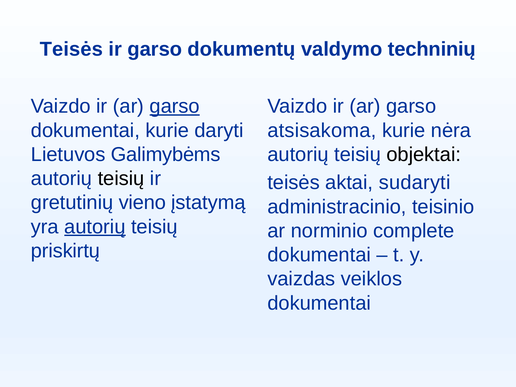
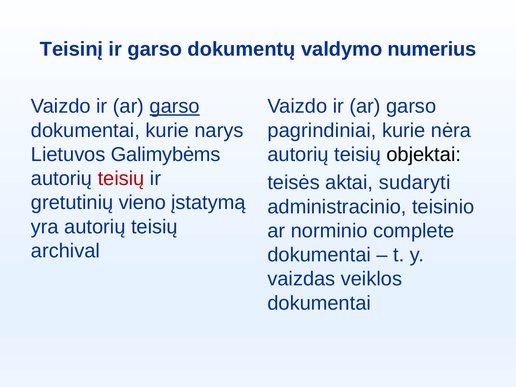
Teisės at (71, 49): Teisės -> Teisinį
techninių: techninių -> numerius
daryti: daryti -> narys
atsisakoma: atsisakoma -> pagrindiniai
teisių at (121, 179) colour: black -> red
autorių at (95, 227) underline: present -> none
priskirtų: priskirtų -> archival
